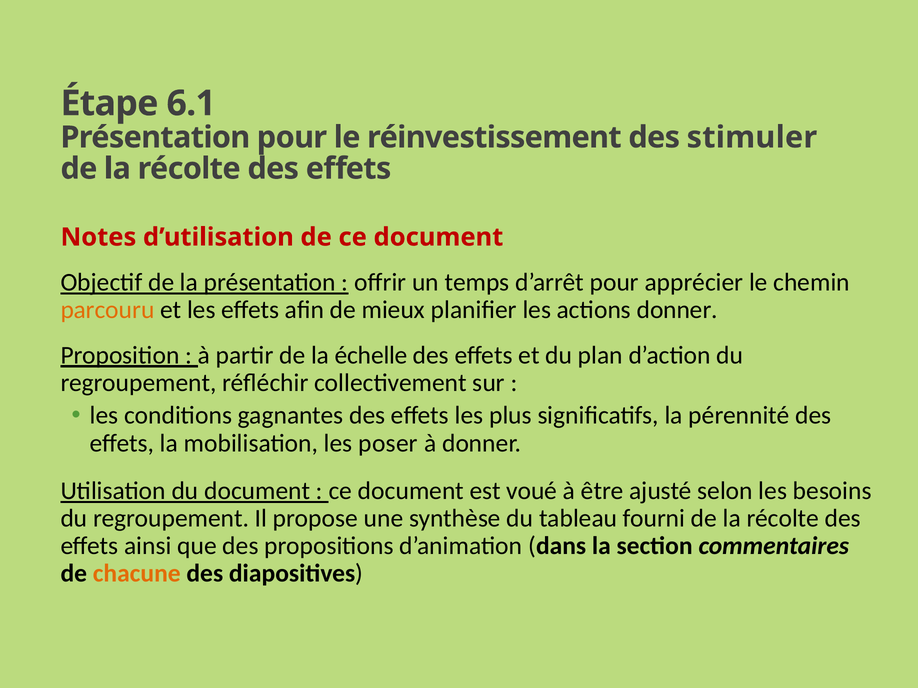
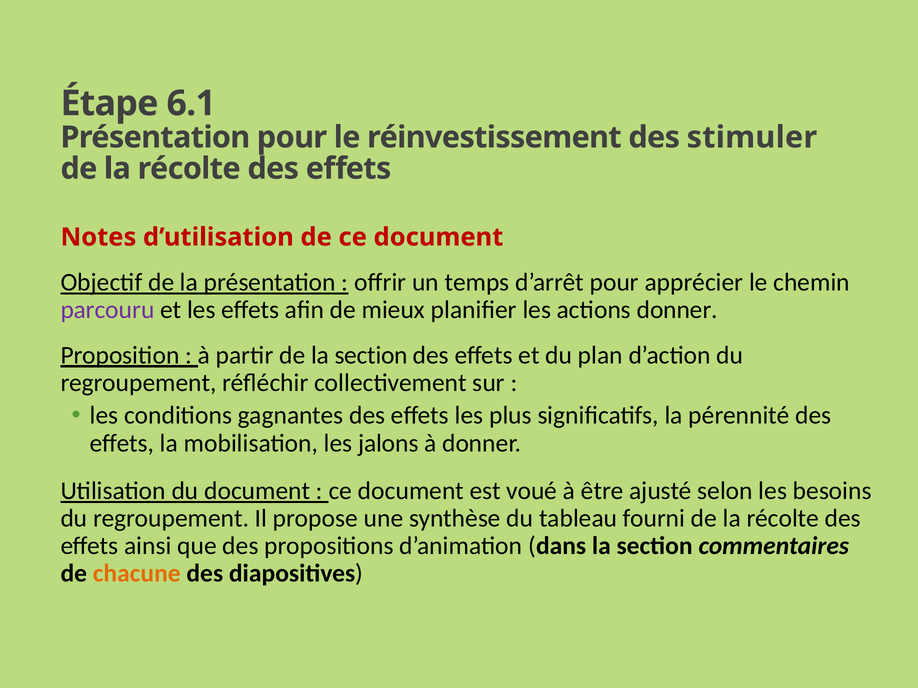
parcouru colour: orange -> purple
de la échelle: échelle -> section
poser: poser -> jalons
